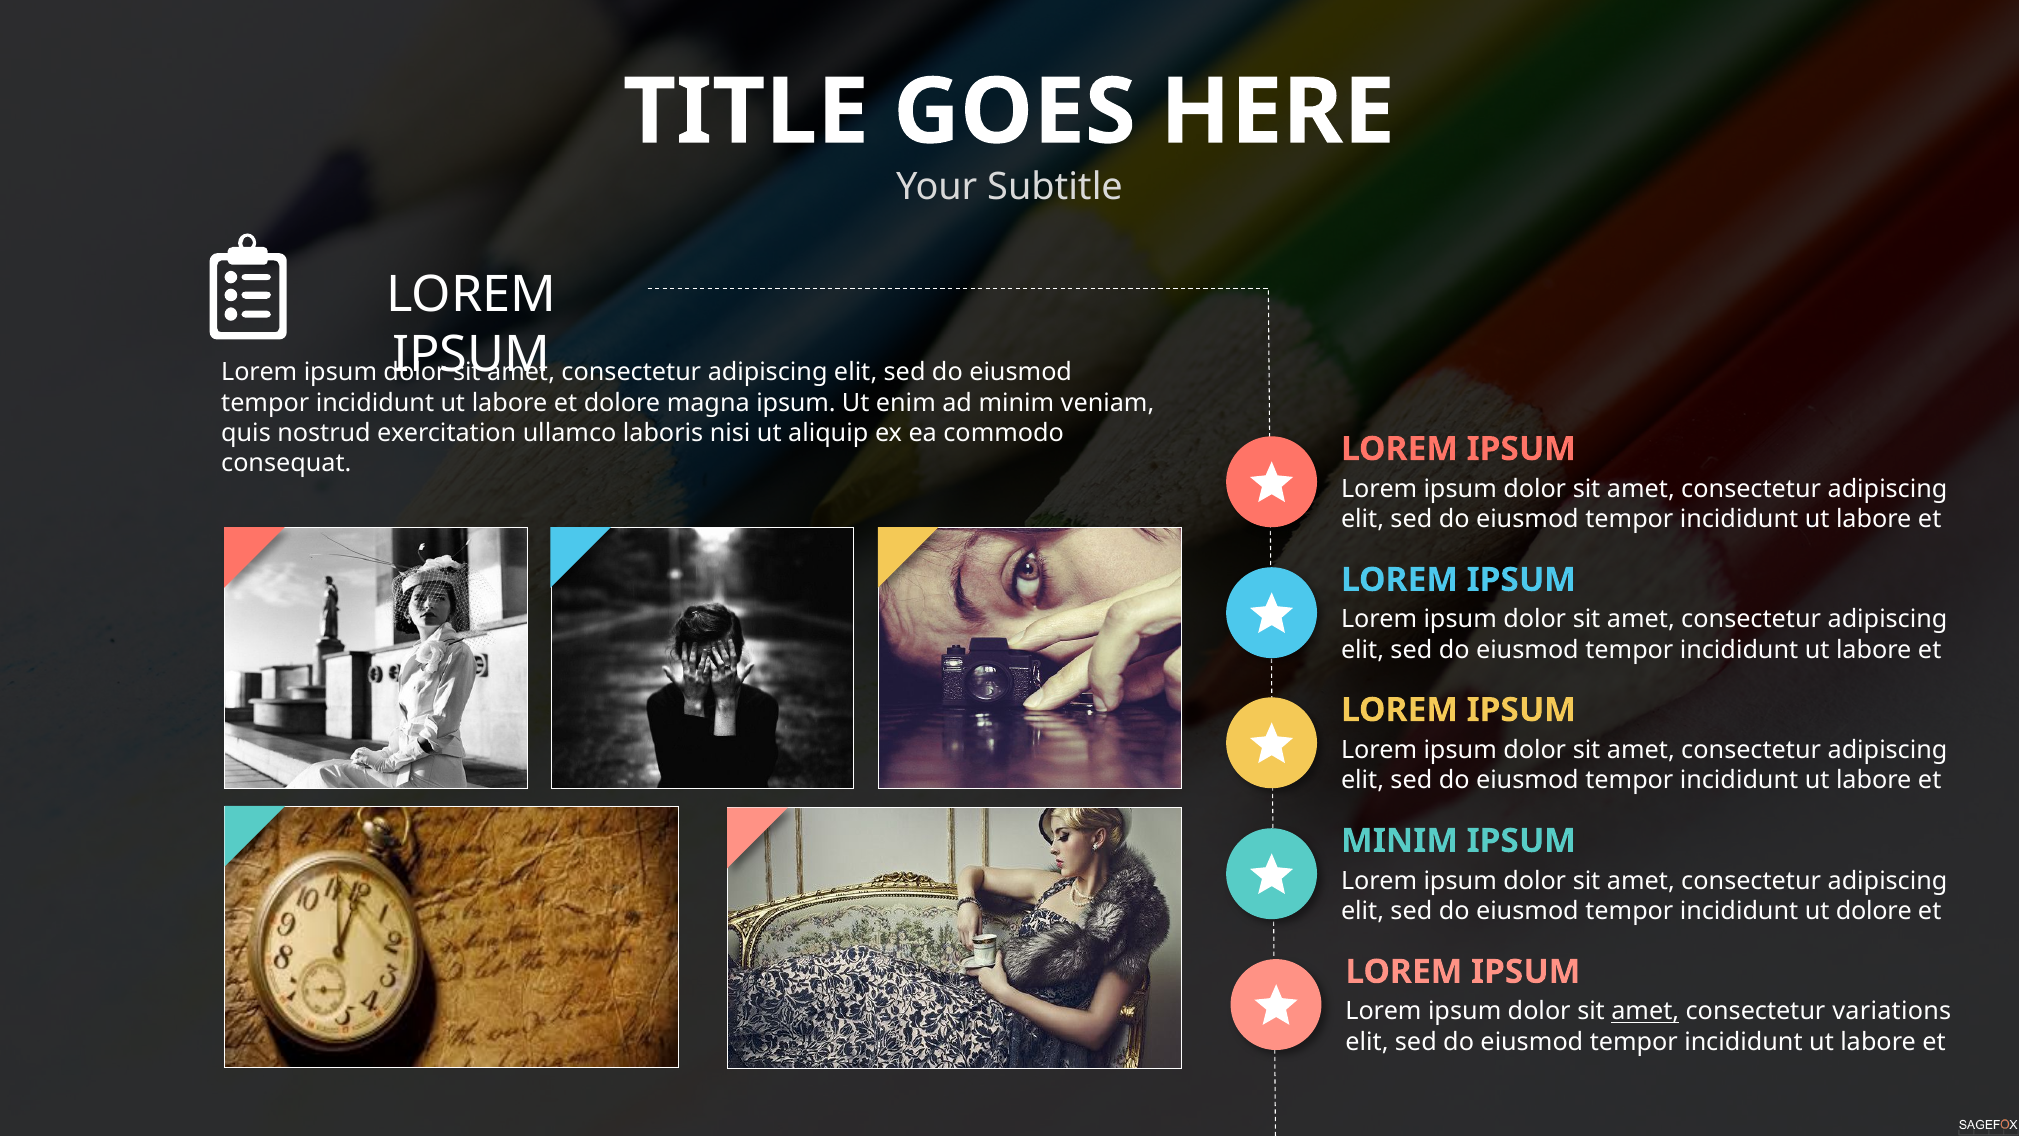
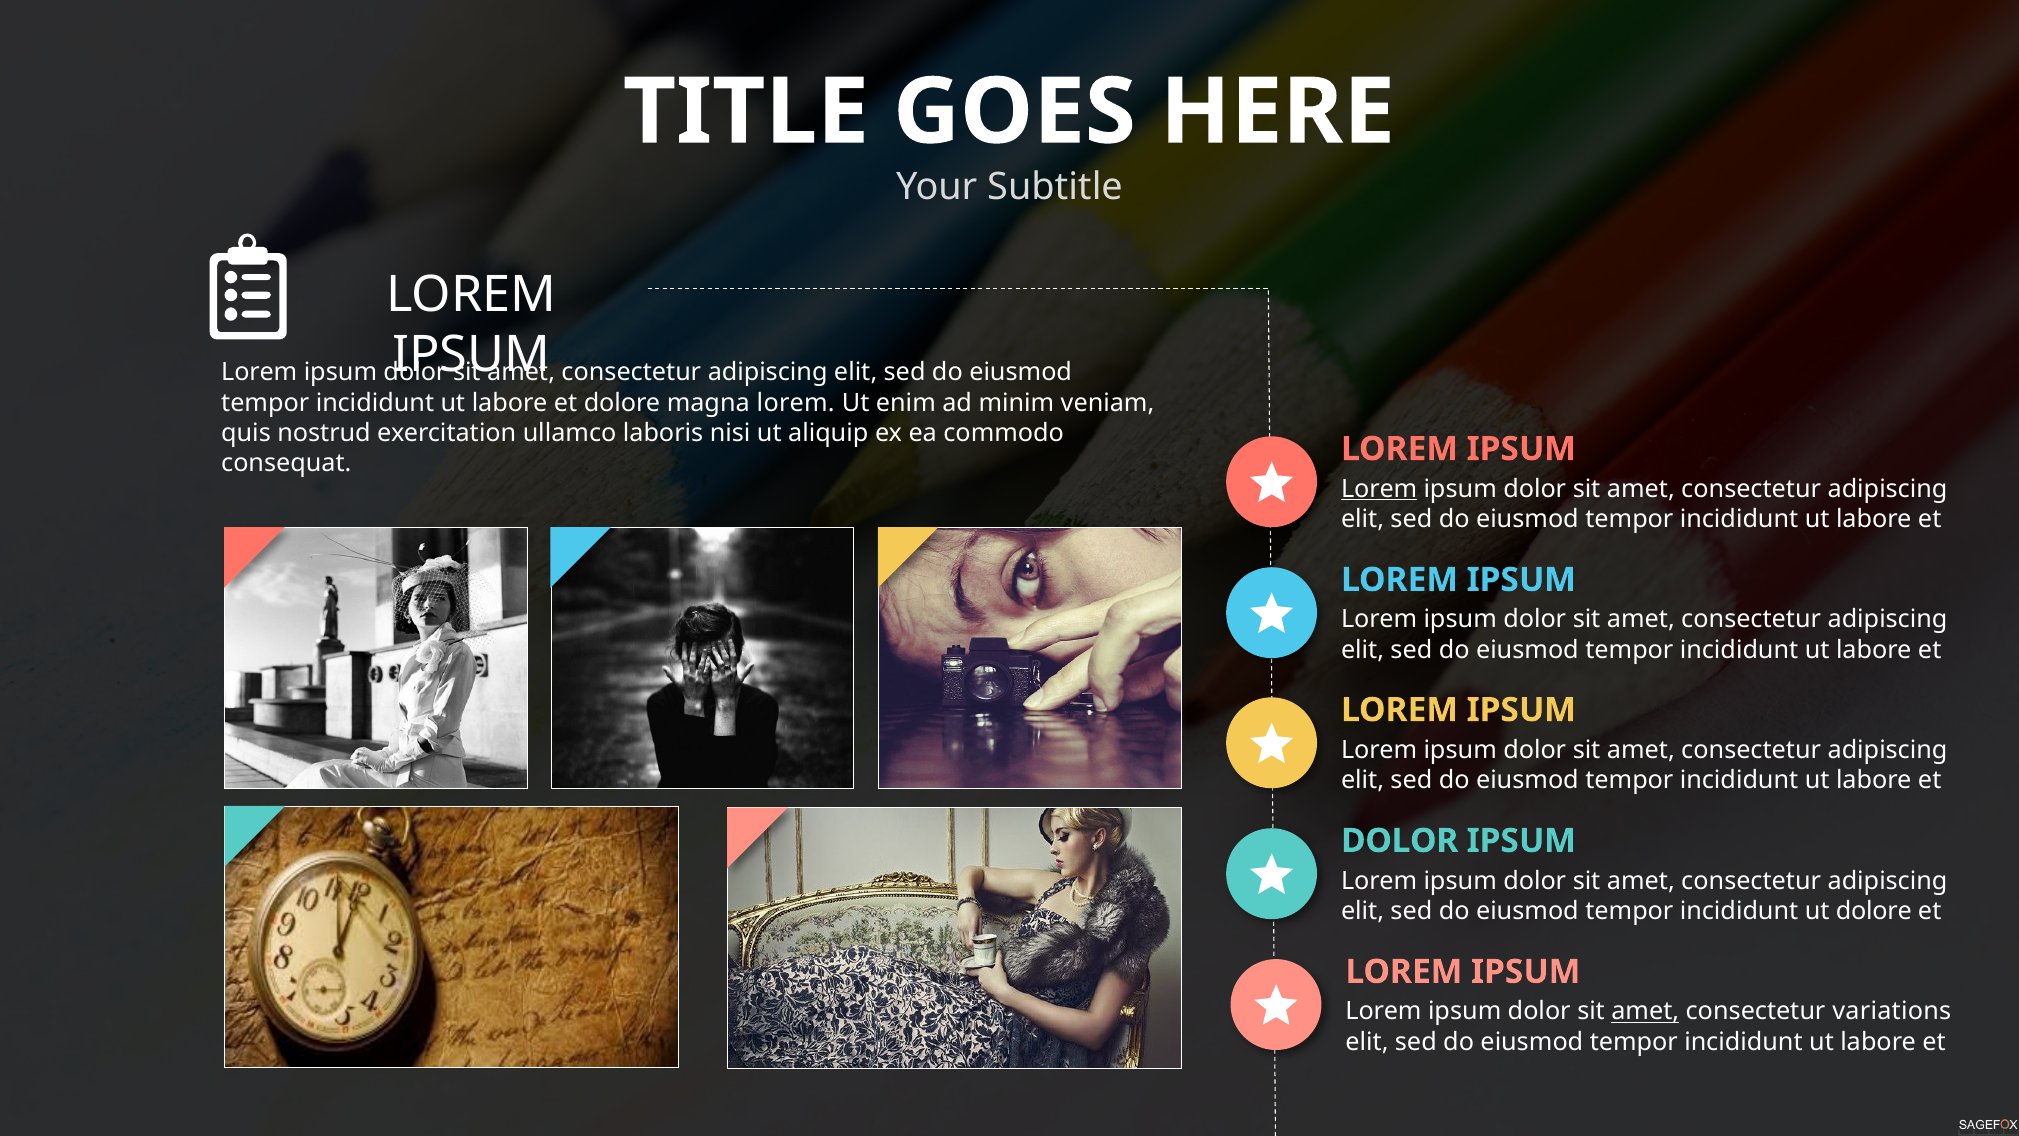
magna ipsum: ipsum -> lorem
Lorem at (1379, 489) underline: none -> present
MINIM at (1400, 841): MINIM -> DOLOR
